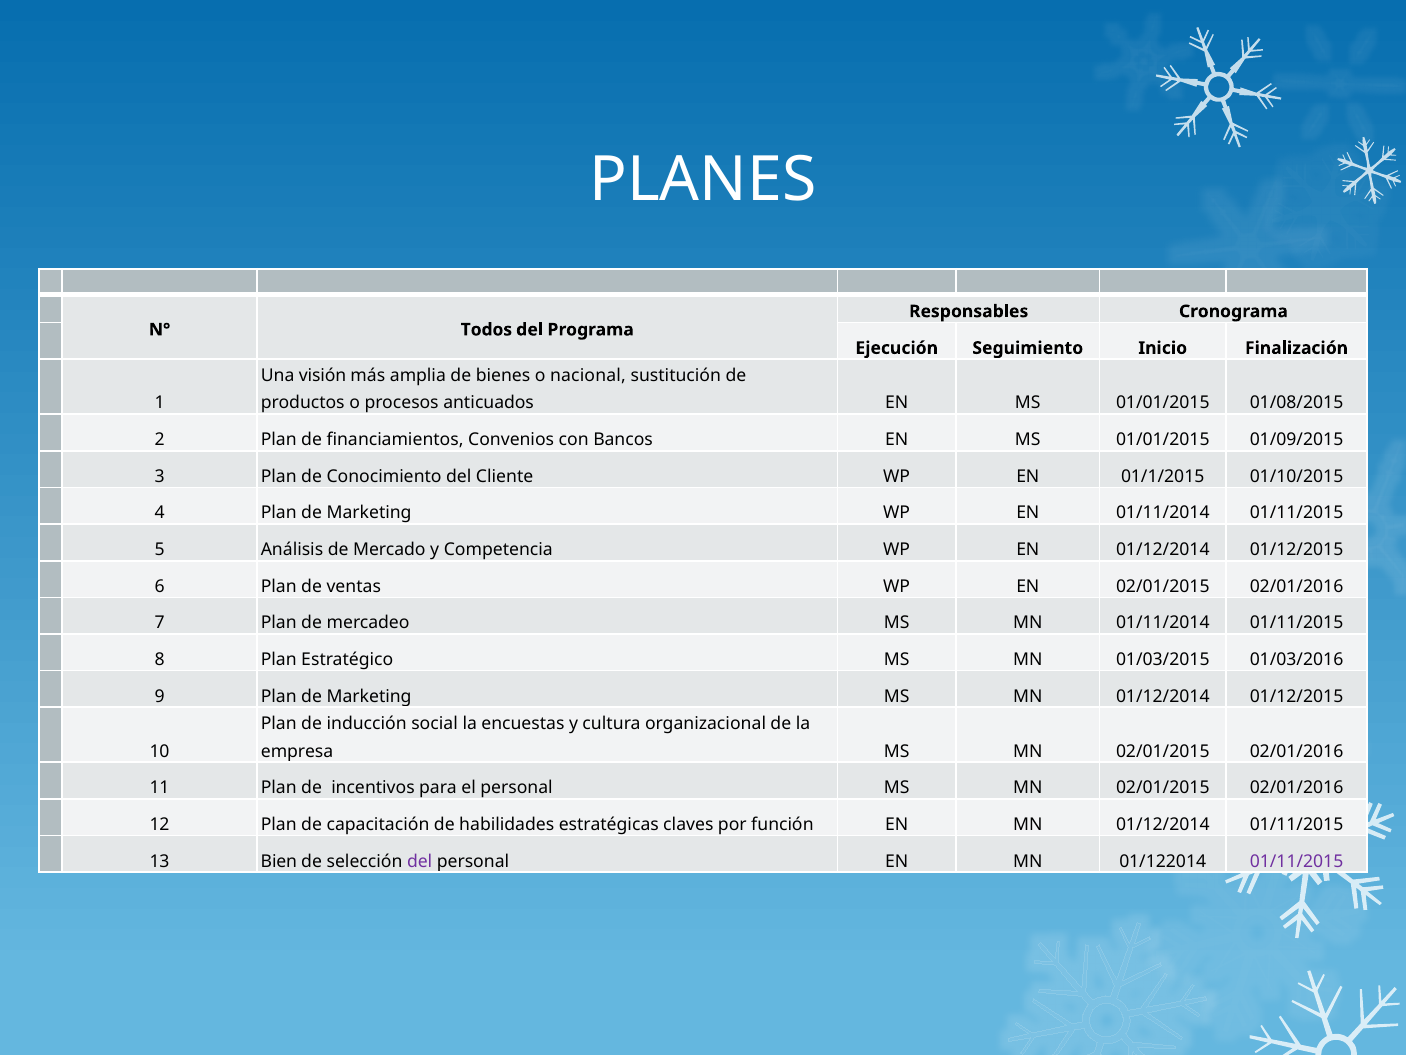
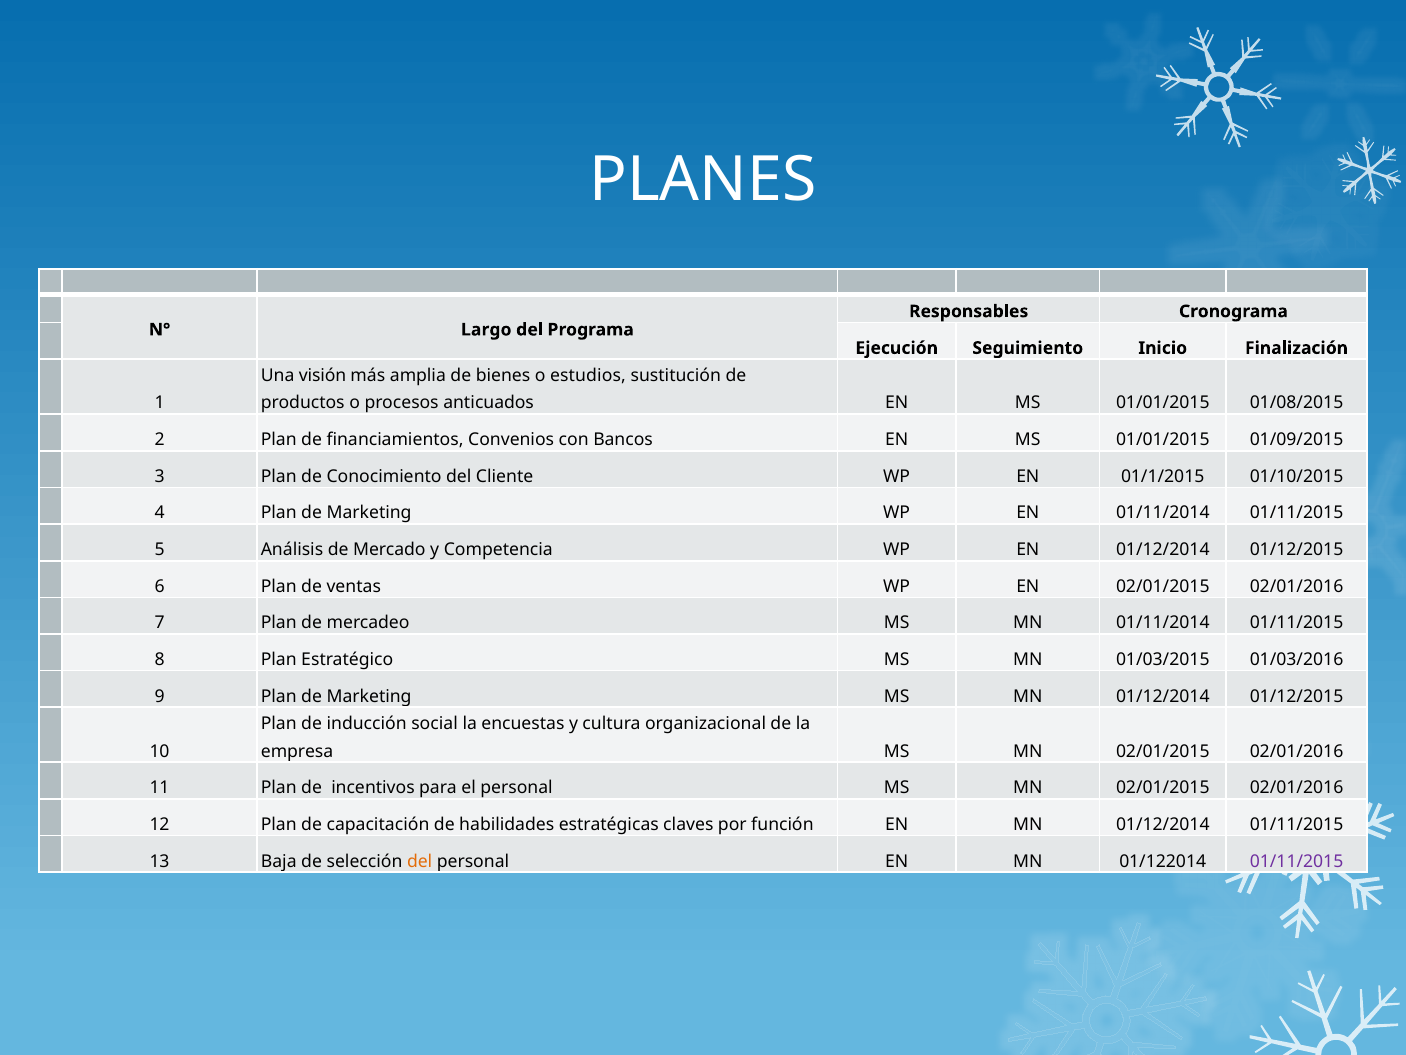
Todos: Todos -> Largo
nacional: nacional -> estudios
Bien: Bien -> Baja
del at (420, 861) colour: purple -> orange
